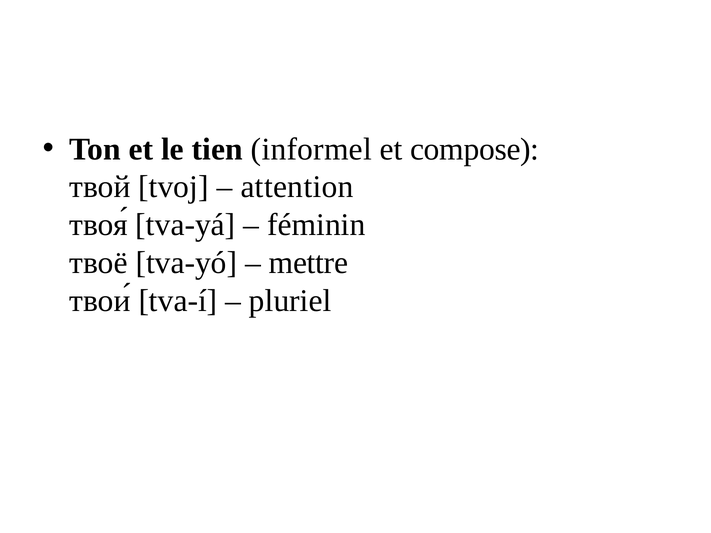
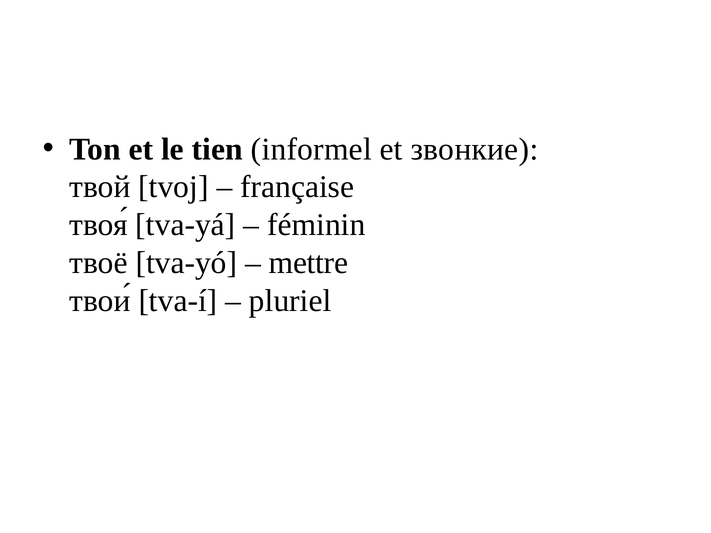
compose: compose -> звонкие
attention: attention -> française
